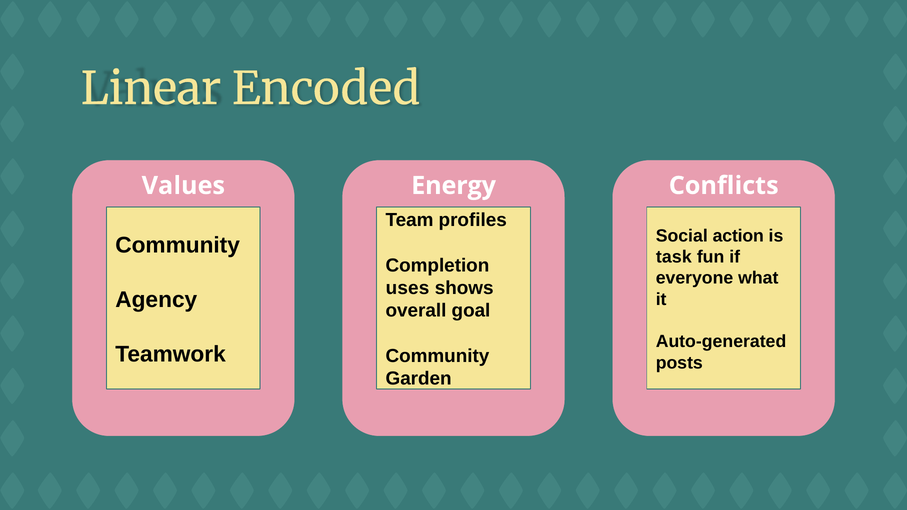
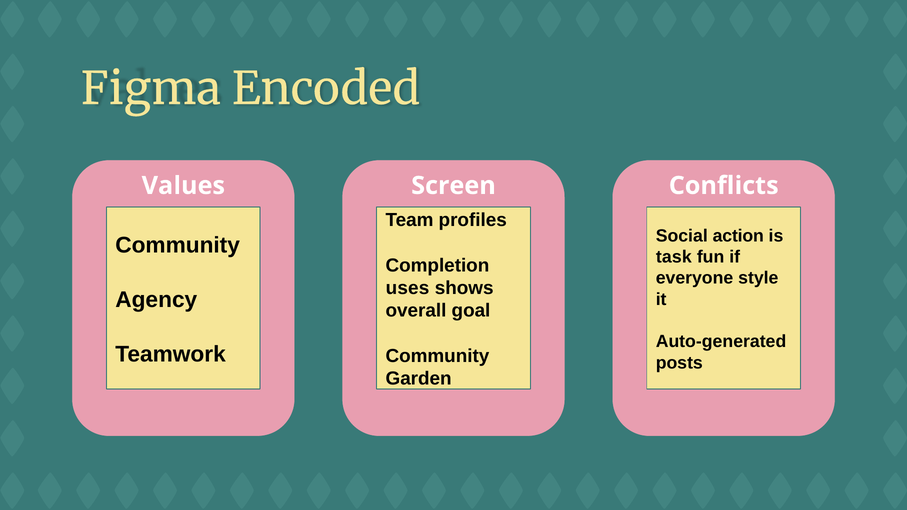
Linear: Linear -> Figma
Energy: Energy -> Screen
what: what -> style
